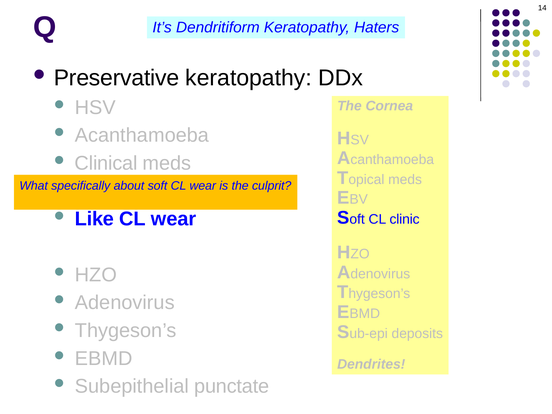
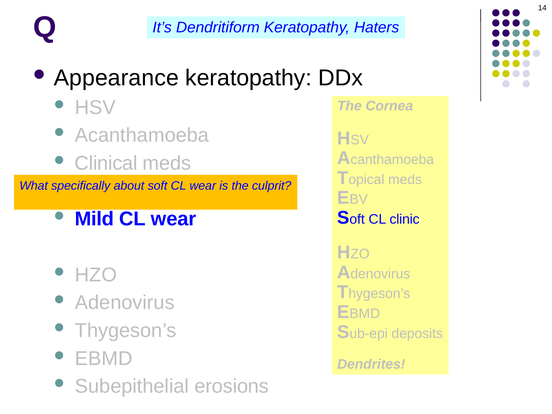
Preservative at (117, 78): Preservative -> Appearance
Like: Like -> Mild
punctate: punctate -> erosions
